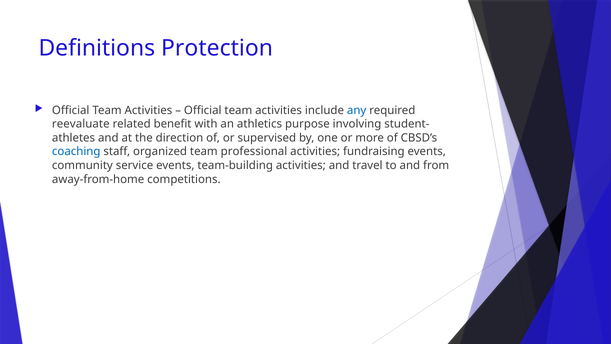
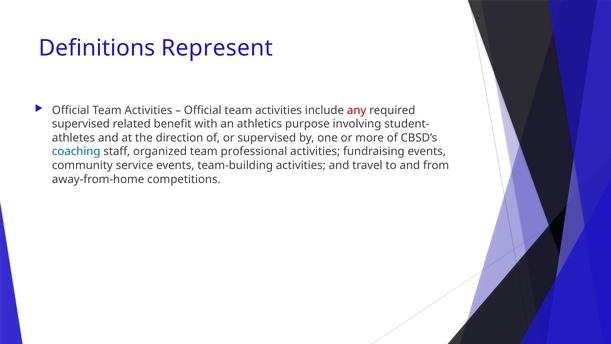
Protection: Protection -> Represent
any colour: blue -> red
reevaluate at (81, 124): reevaluate -> supervised
